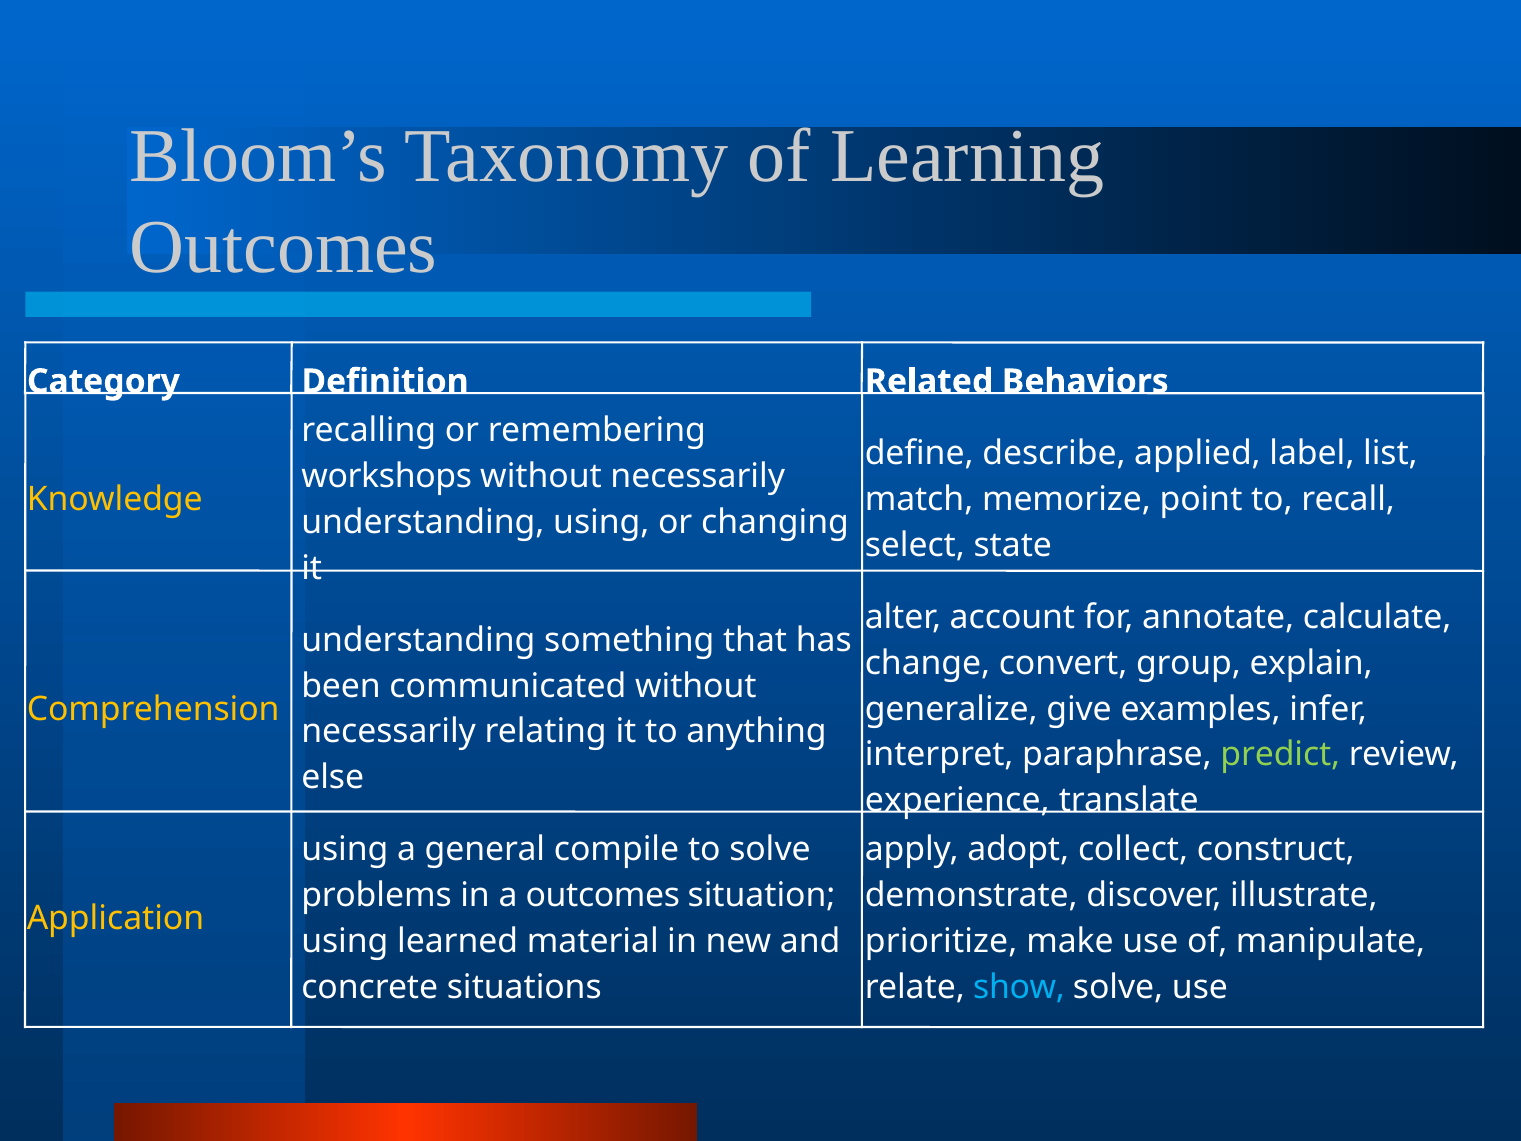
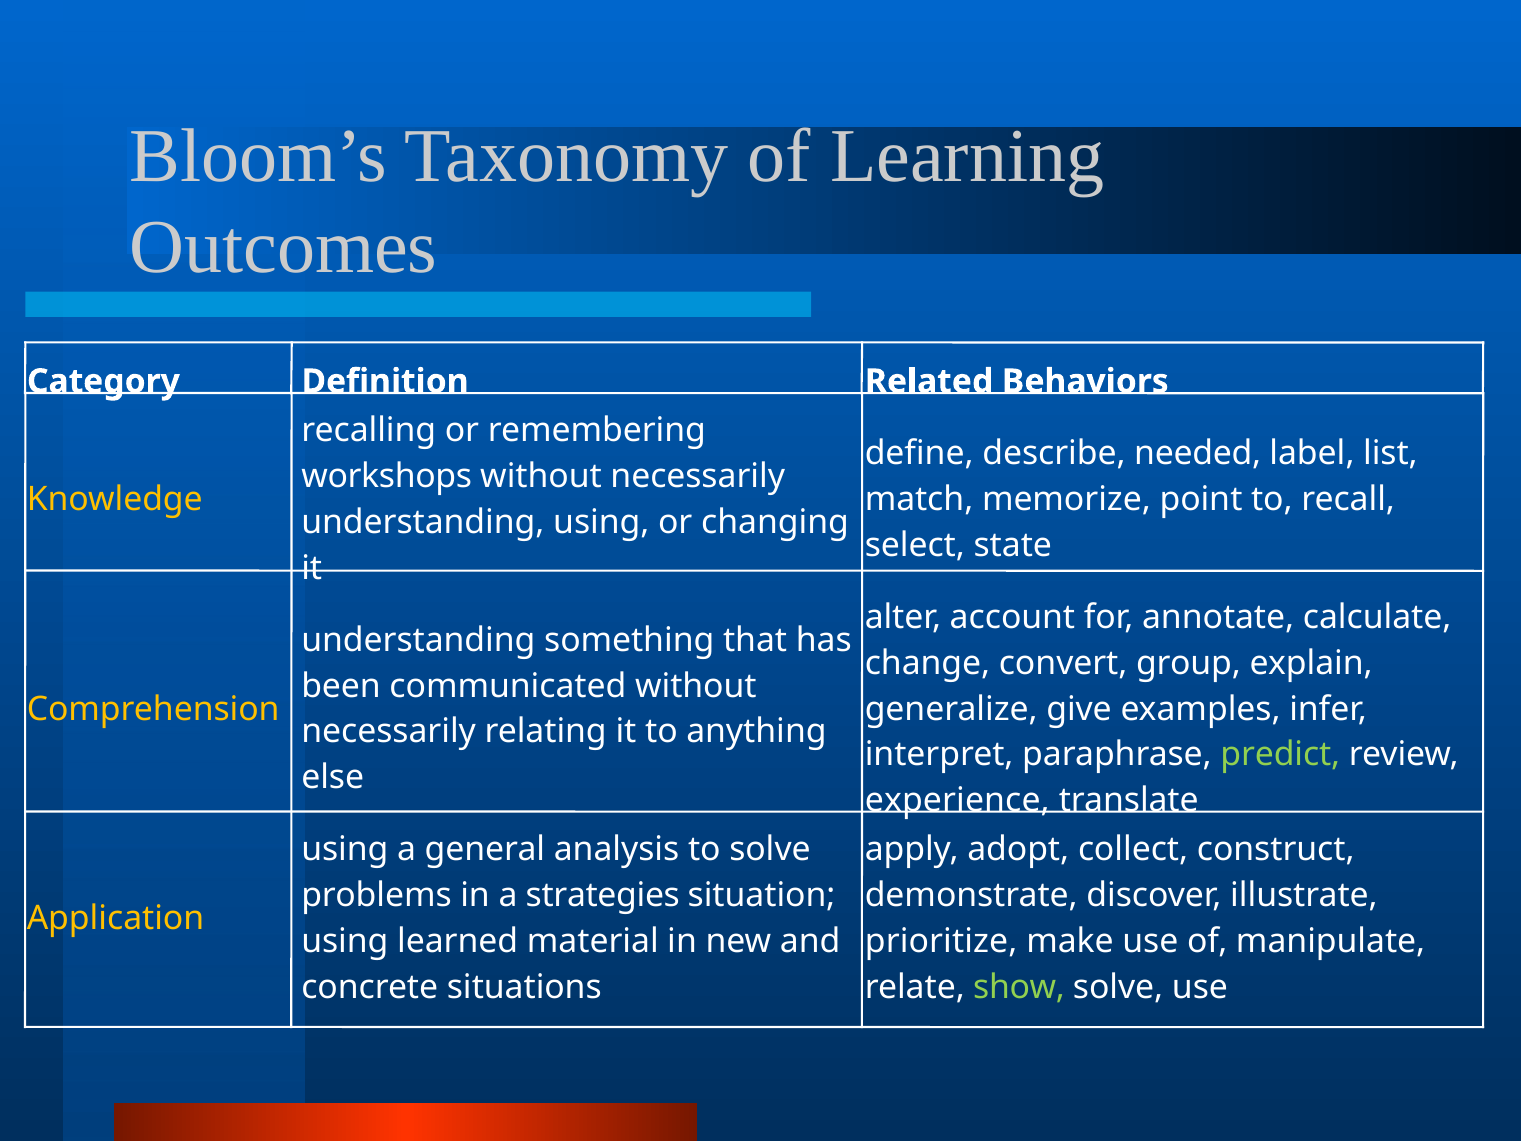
applied: applied -> needed
compile: compile -> analysis
a outcomes: outcomes -> strategies
show colour: light blue -> light green
